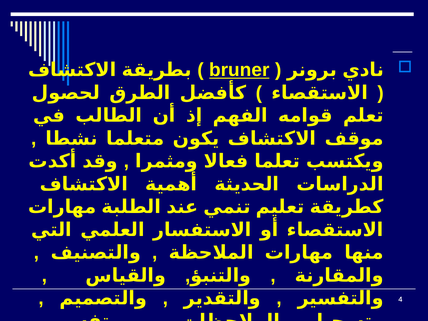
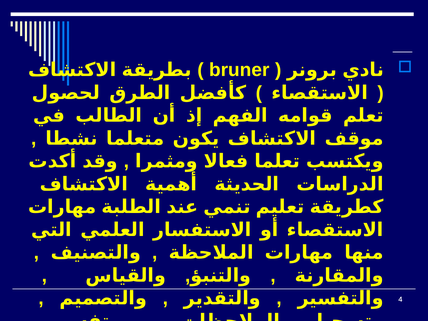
bruner underline: present -> none
